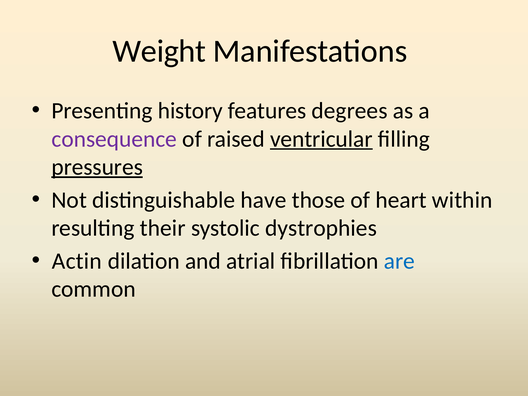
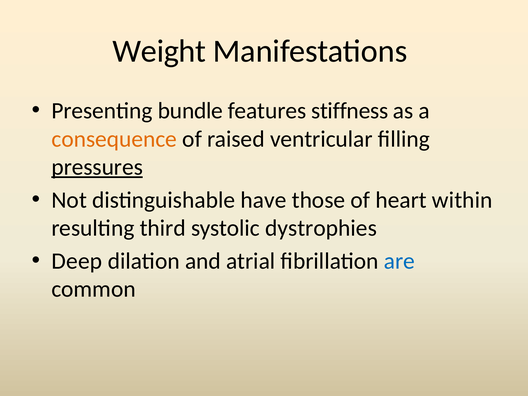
history: history -> bundle
degrees: degrees -> stiffness
consequence colour: purple -> orange
ventricular underline: present -> none
their: their -> third
Actin: Actin -> Deep
